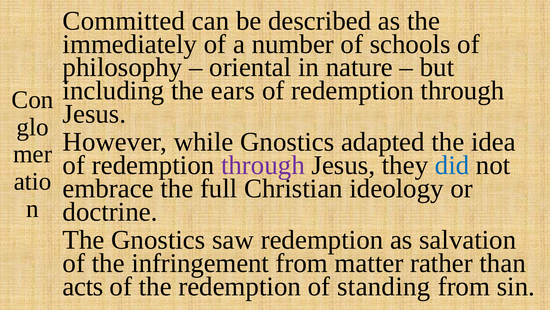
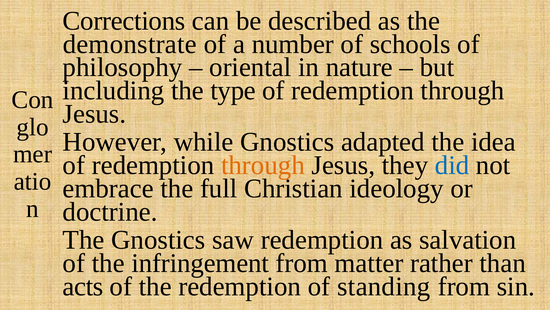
Committed: Committed -> Corrections
immediately: immediately -> demonstrate
ears: ears -> type
through at (263, 165) colour: purple -> orange
